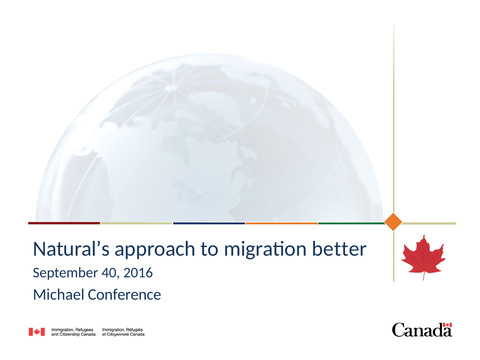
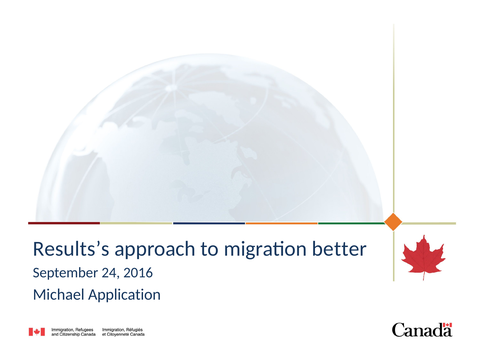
Natural’s: Natural’s -> Results’s
40: 40 -> 24
Conference: Conference -> Application
